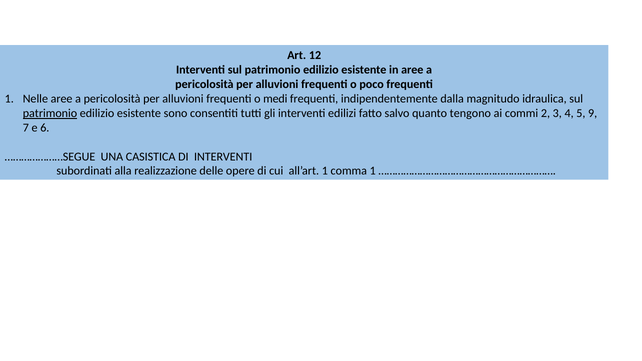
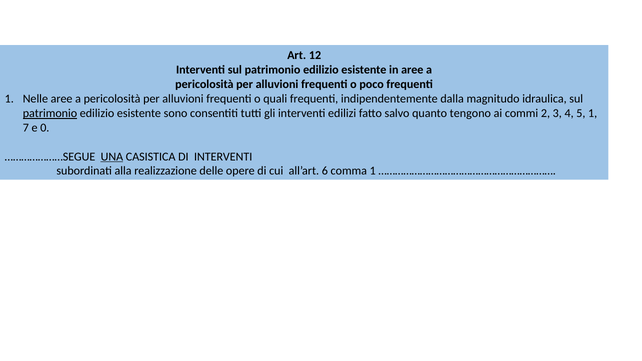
medi: medi -> quali
5 9: 9 -> 1
6: 6 -> 0
UNA underline: none -> present
all’art 1: 1 -> 6
